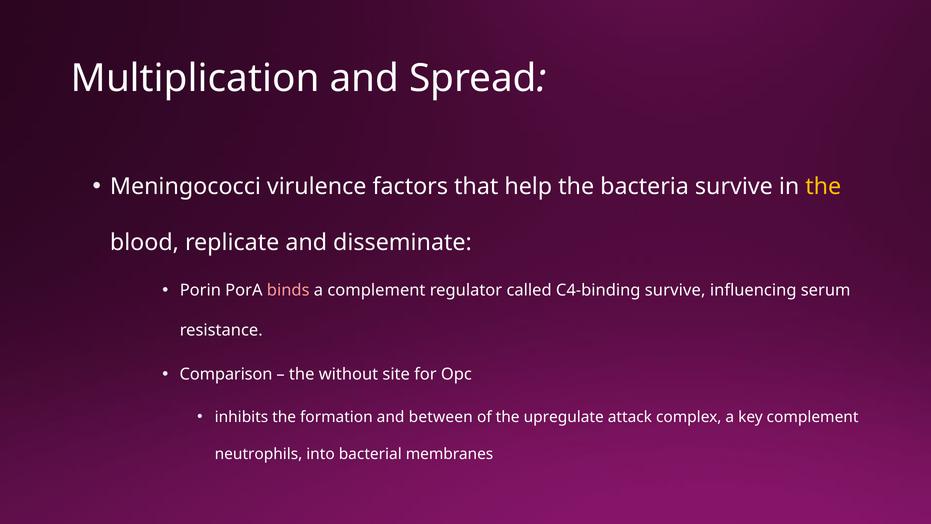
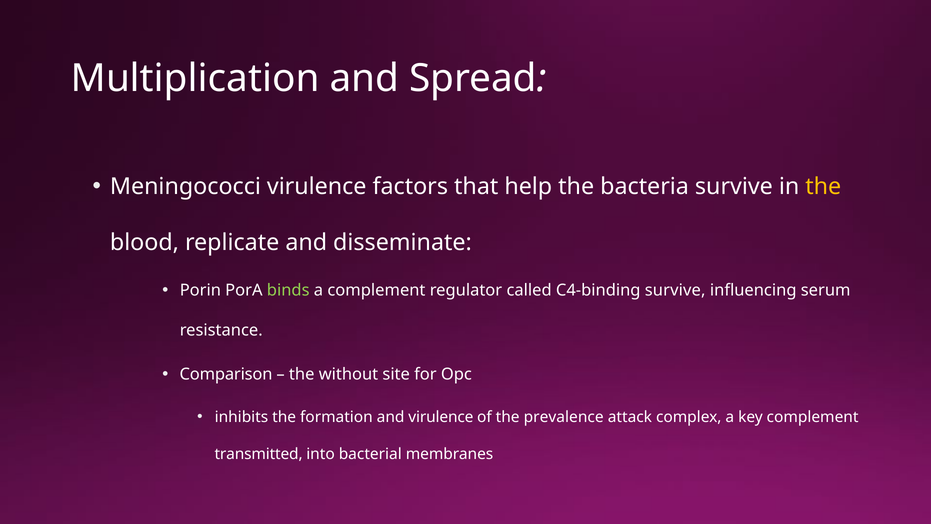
binds colour: pink -> light green
and between: between -> virulence
upregulate: upregulate -> prevalence
neutrophils: neutrophils -> transmitted
